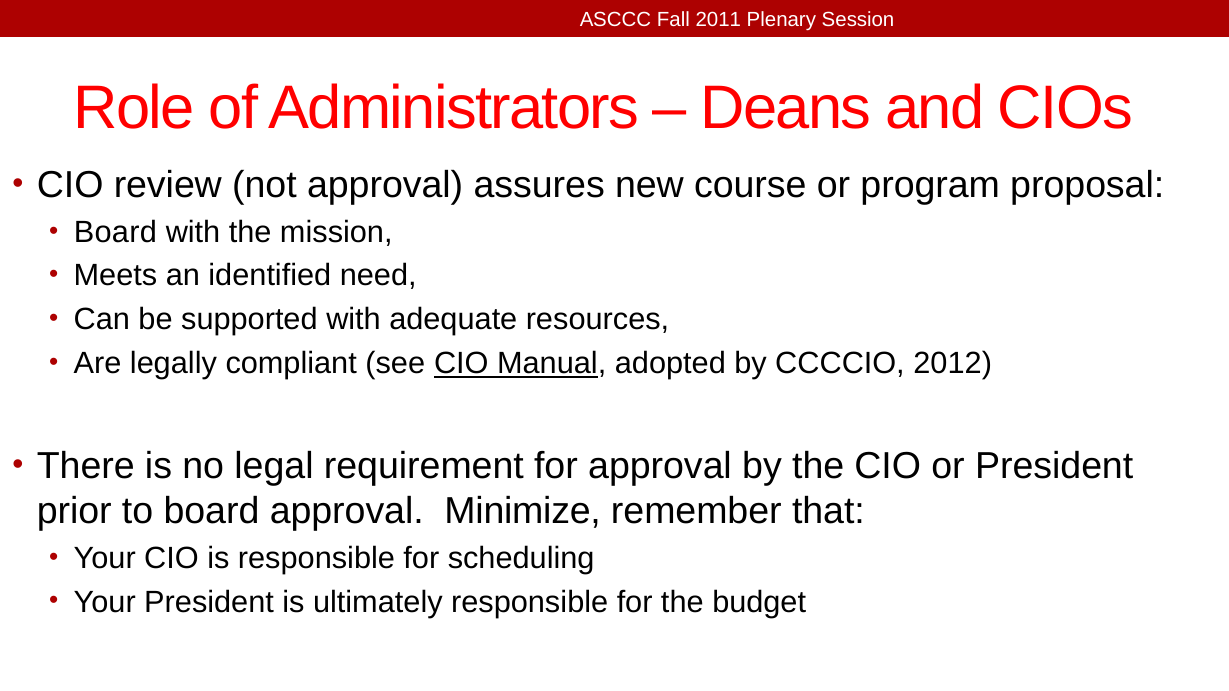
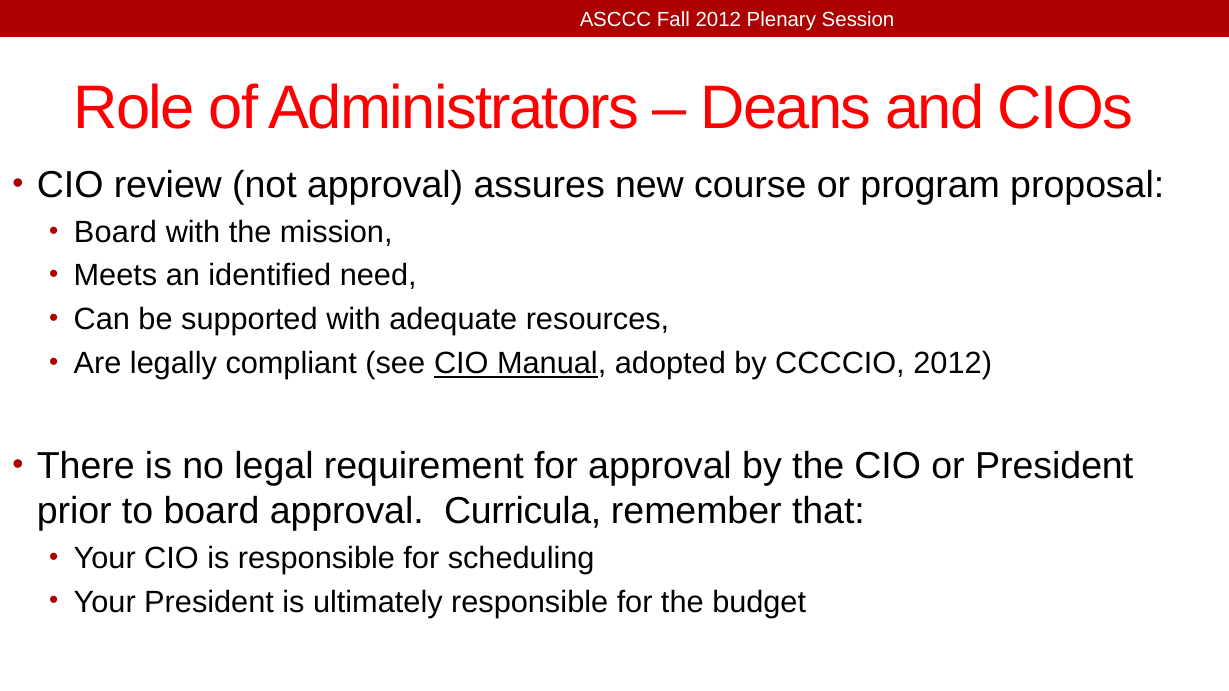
Fall 2011: 2011 -> 2012
Minimize: Minimize -> Curricula
